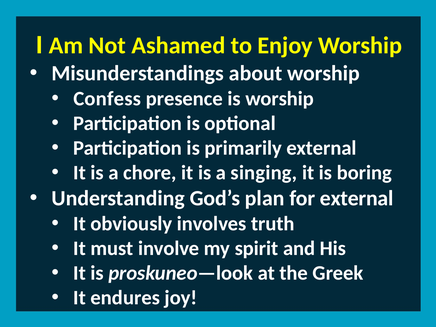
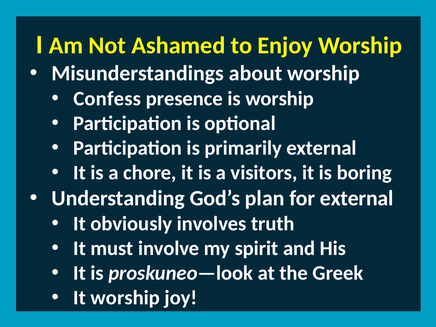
singing: singing -> visitors
It endures: endures -> worship
